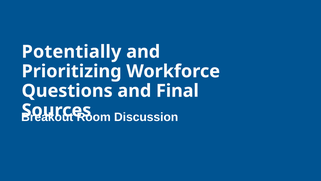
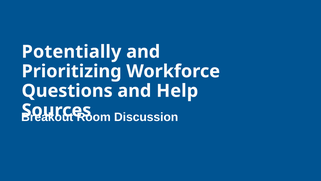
Final: Final -> Help
